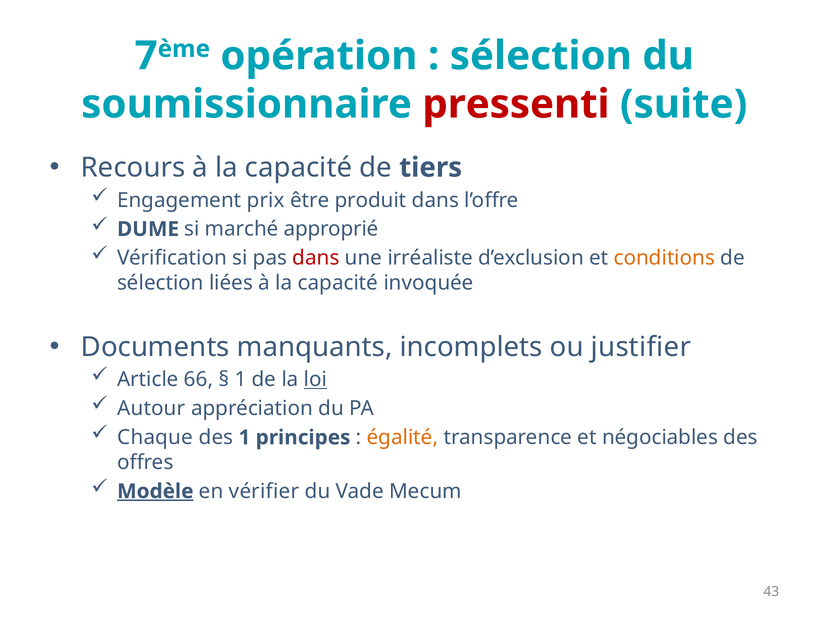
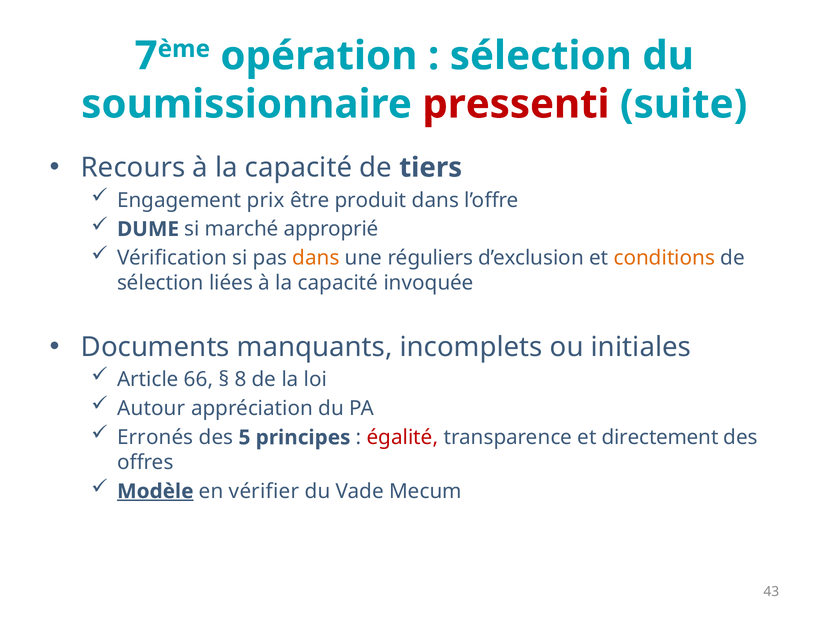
dans at (316, 258) colour: red -> orange
irréaliste: irréaliste -> réguliers
justifier: justifier -> initiales
1 at (240, 380): 1 -> 8
loi underline: present -> none
Chaque: Chaque -> Erronés
des 1: 1 -> 5
égalité colour: orange -> red
négociables: négociables -> directement
